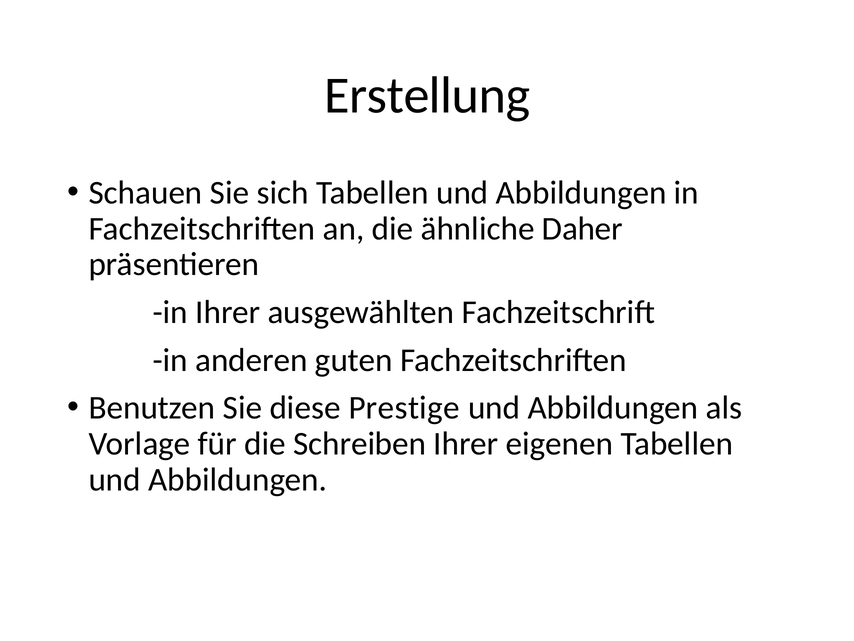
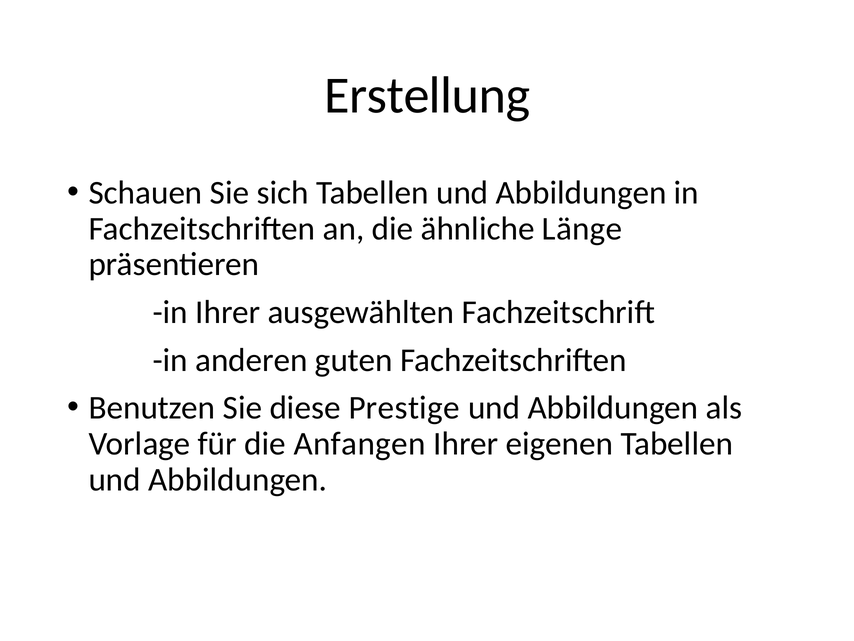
Daher: Daher -> Länge
Schreiben: Schreiben -> Anfangen
